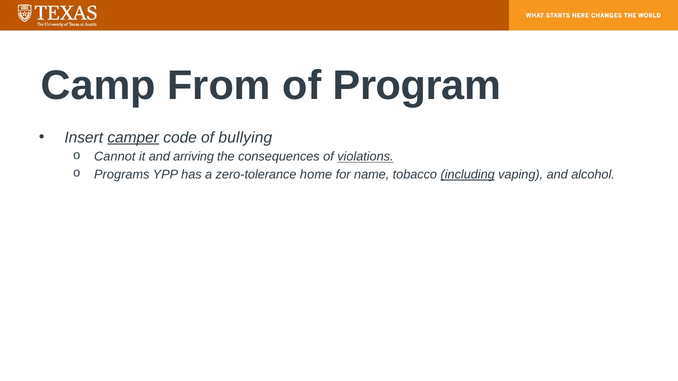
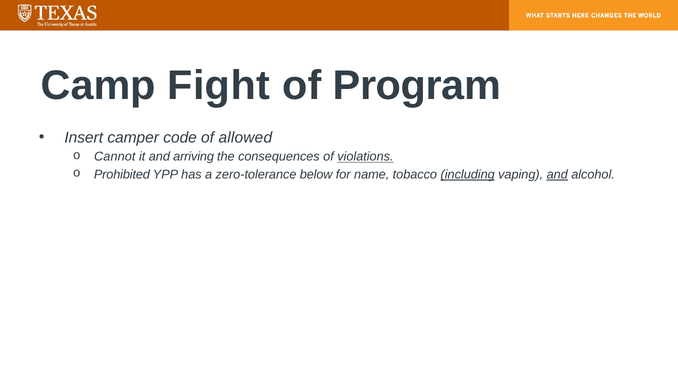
From: From -> Fight
camper underline: present -> none
bullying: bullying -> allowed
Programs: Programs -> Prohibited
home: home -> below
and at (557, 175) underline: none -> present
